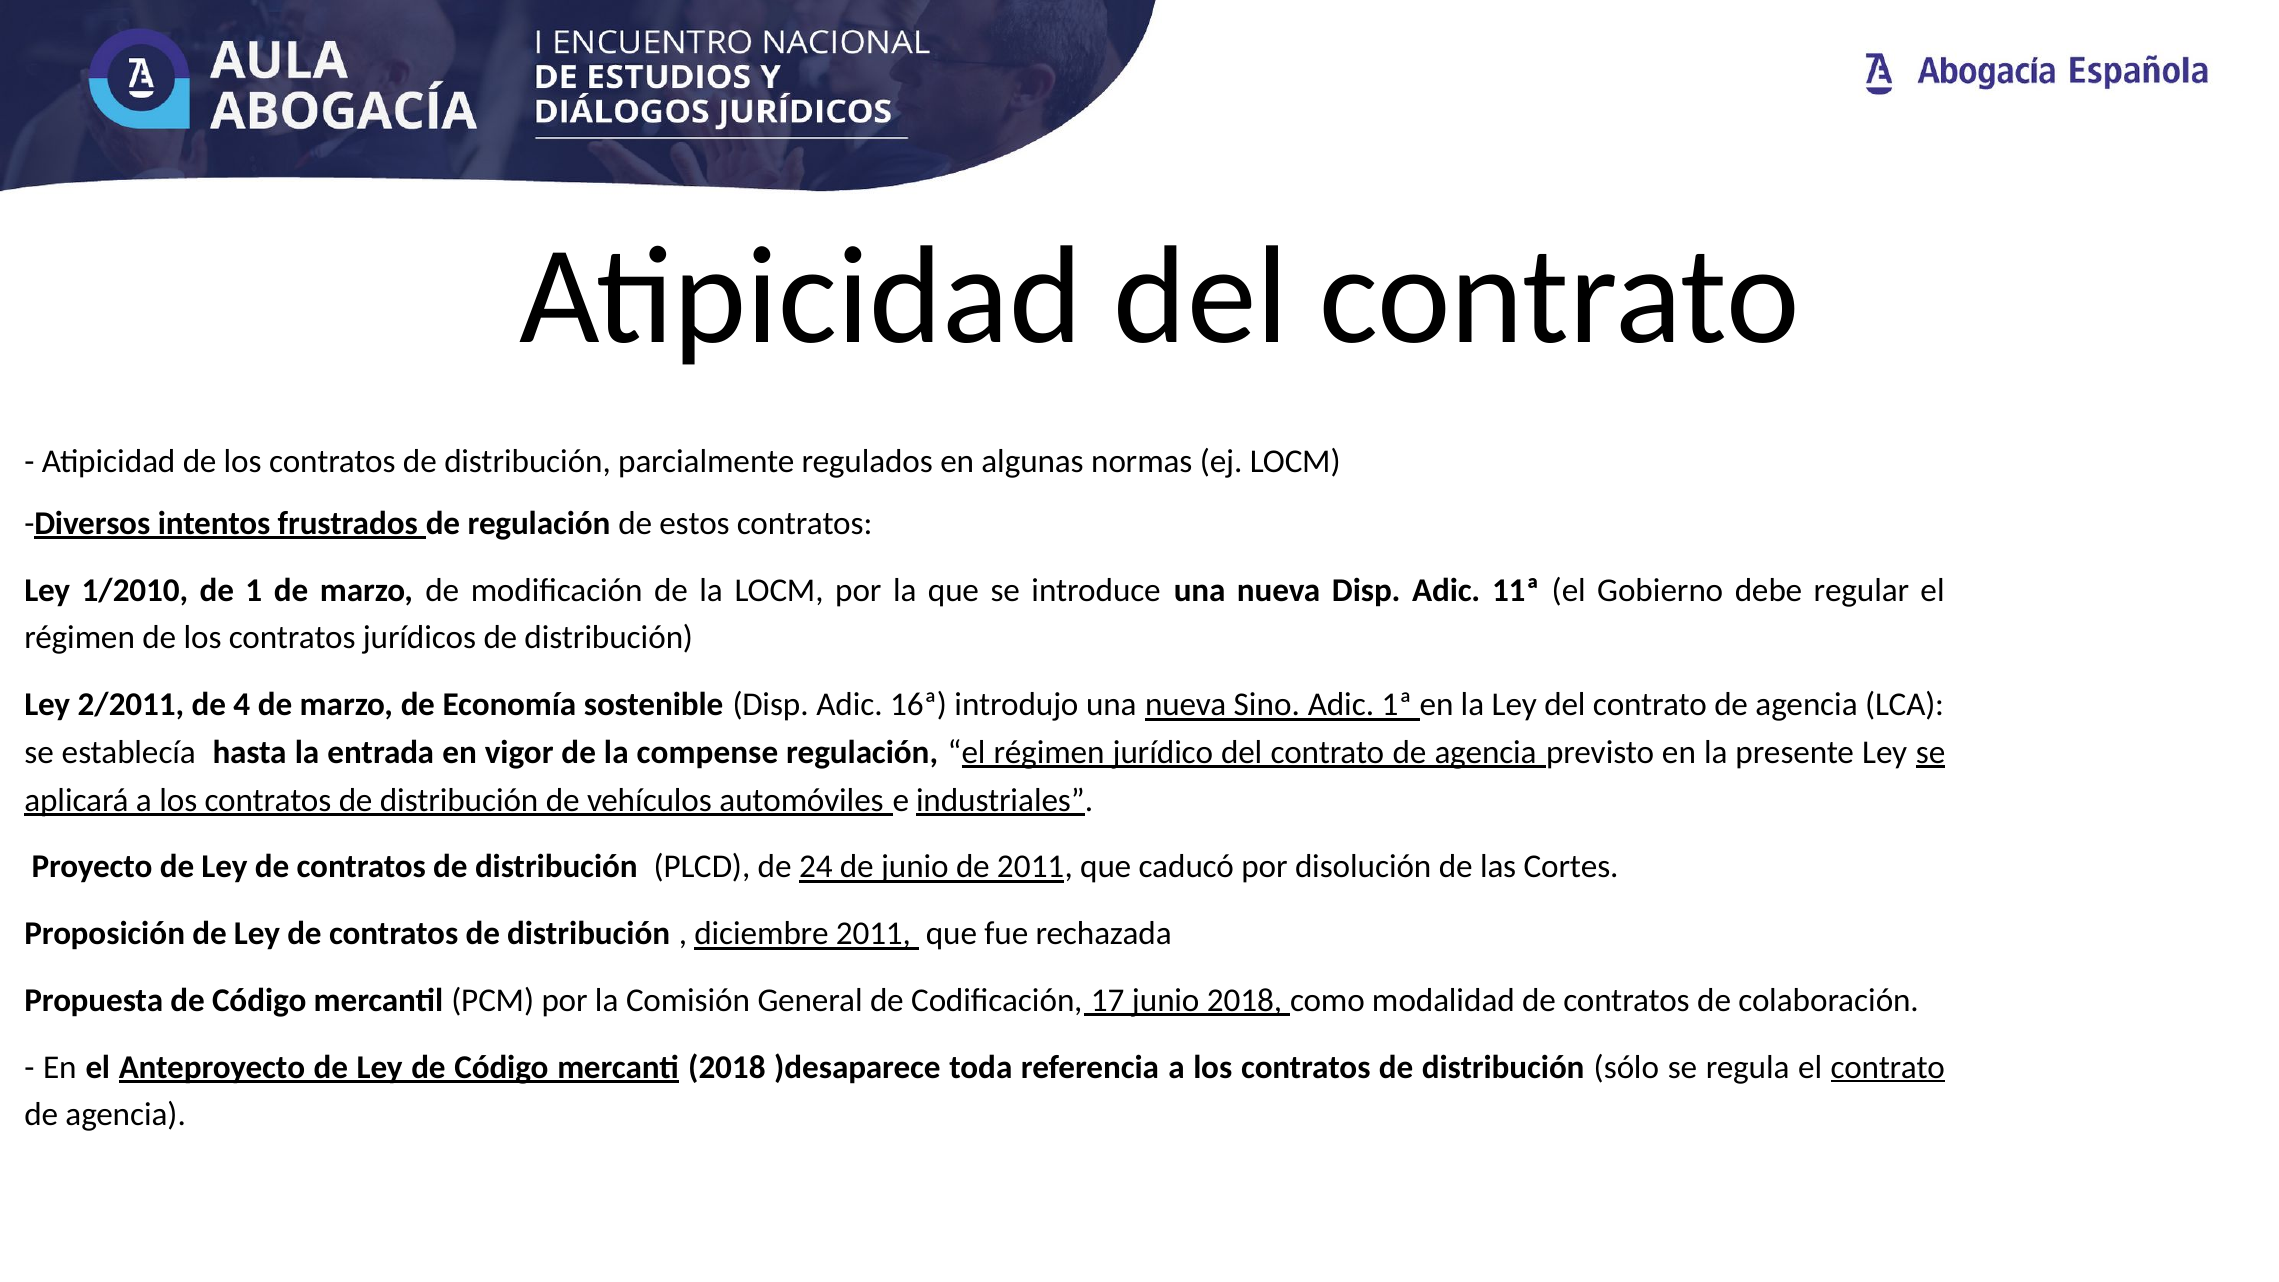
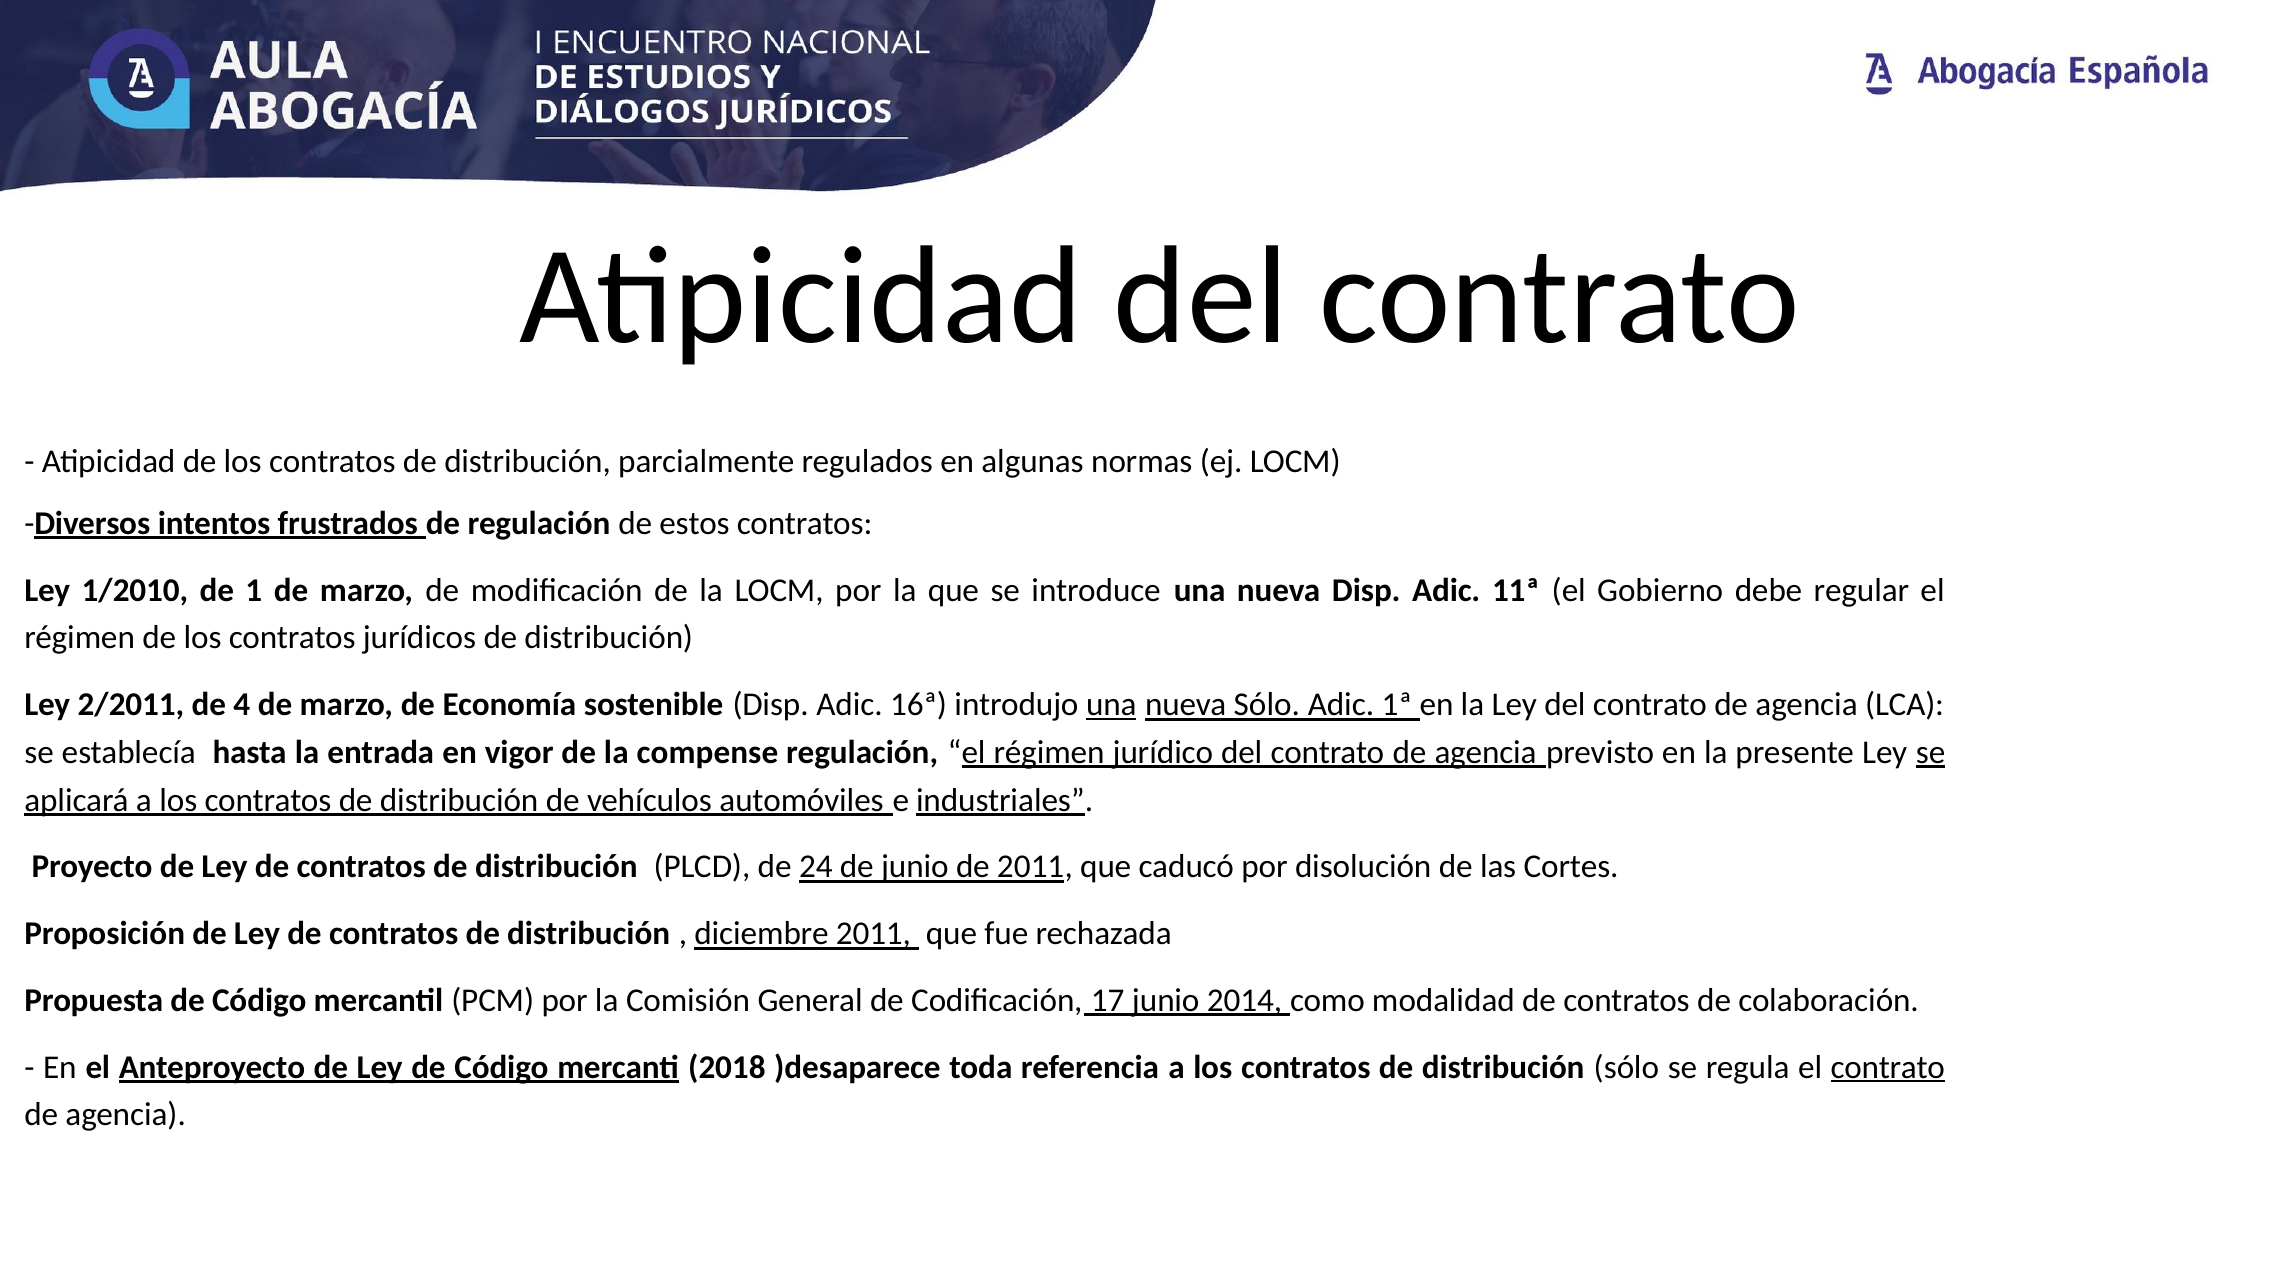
una at (1111, 705) underline: none -> present
nueva Sino: Sino -> Sólo
junio 2018: 2018 -> 2014
